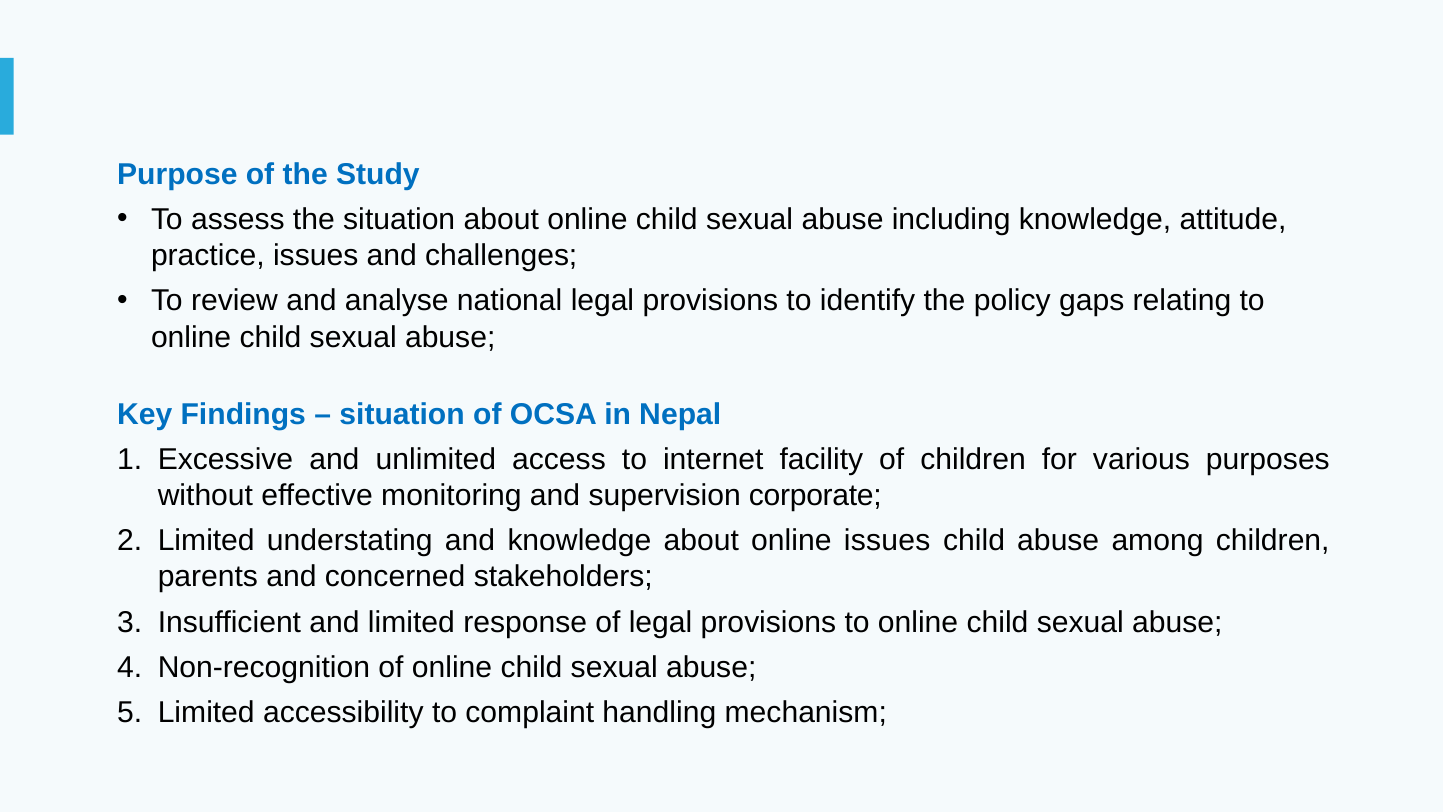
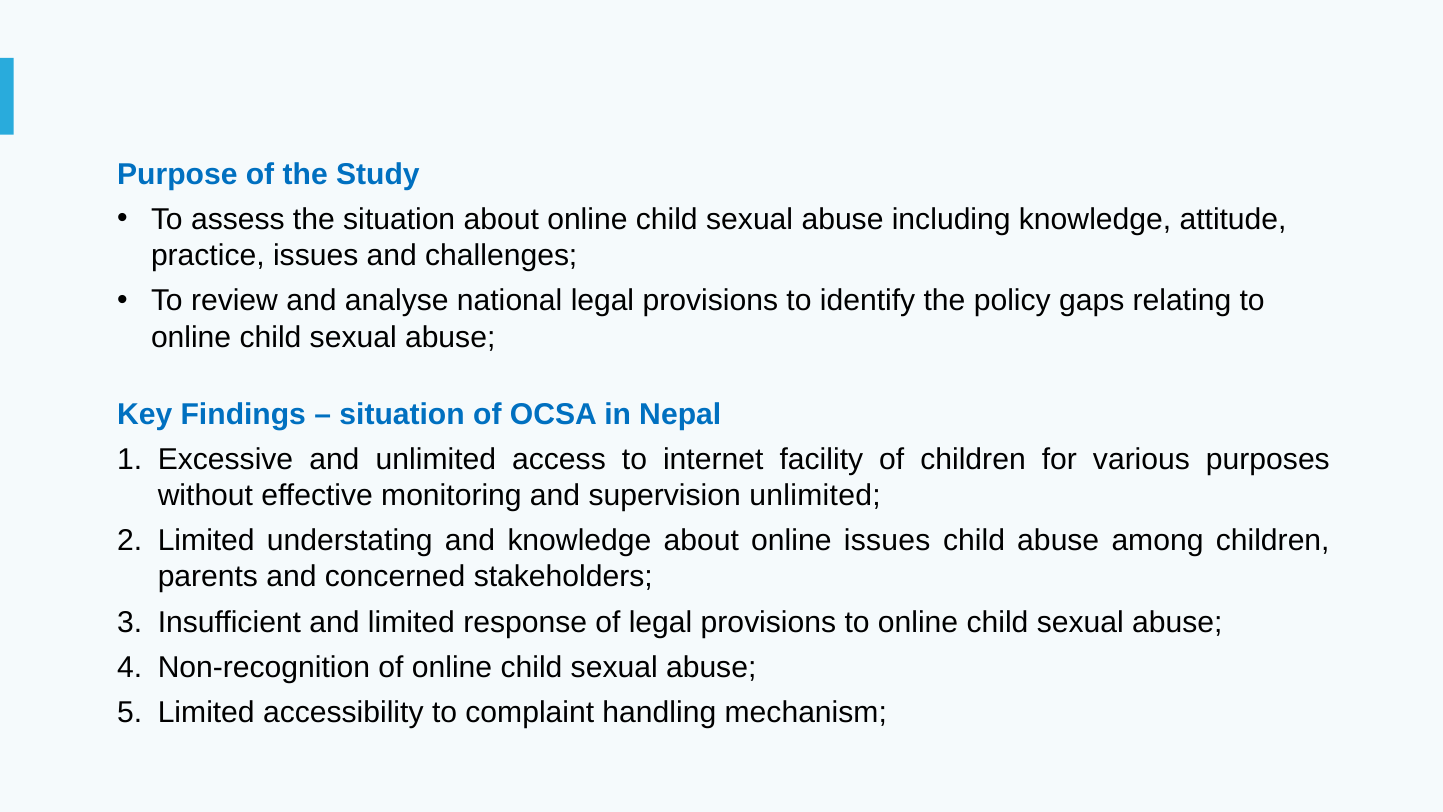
supervision corporate: corporate -> unlimited
